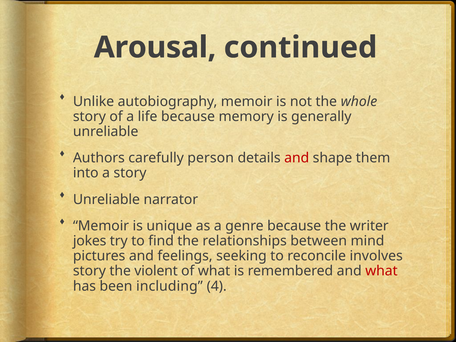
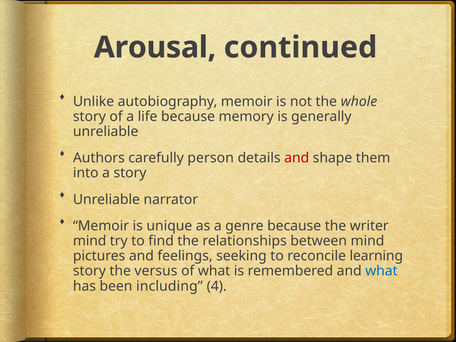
jokes at (90, 241): jokes -> mind
involves: involves -> learning
violent: violent -> versus
what at (381, 271) colour: red -> blue
